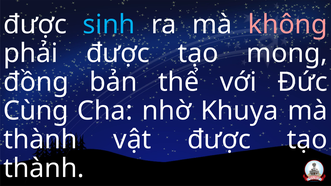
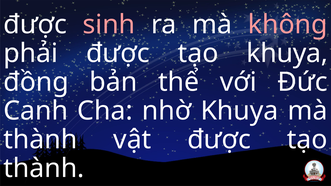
sinh colour: light blue -> pink
tạo mong: mong -> khuya
Cùng: Cùng -> Canh
